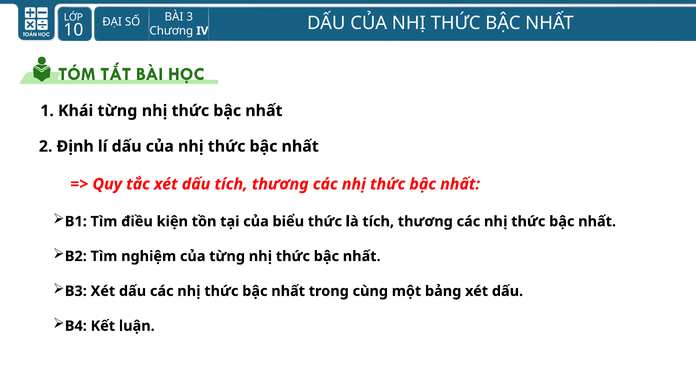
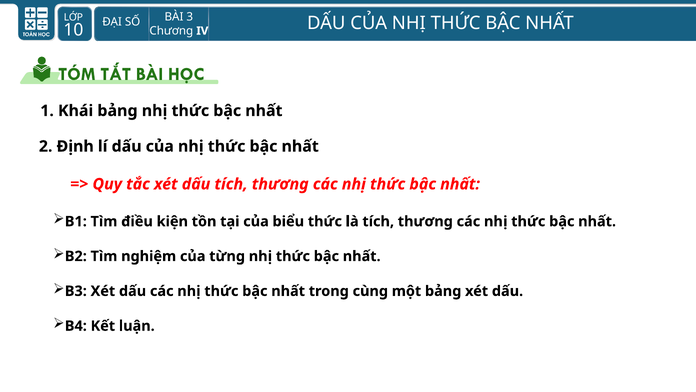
Khái từng: từng -> bảng
